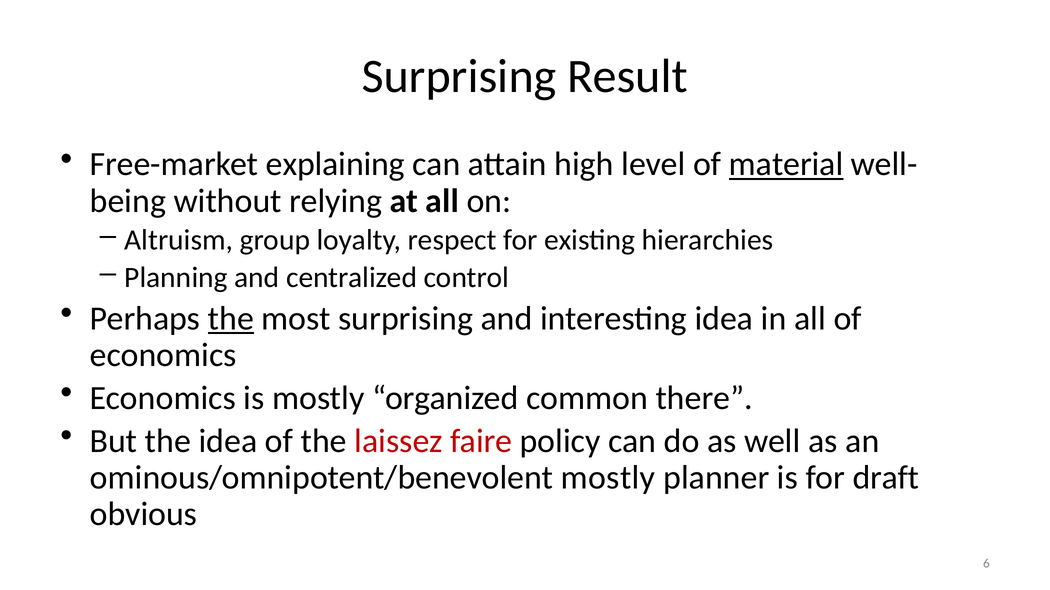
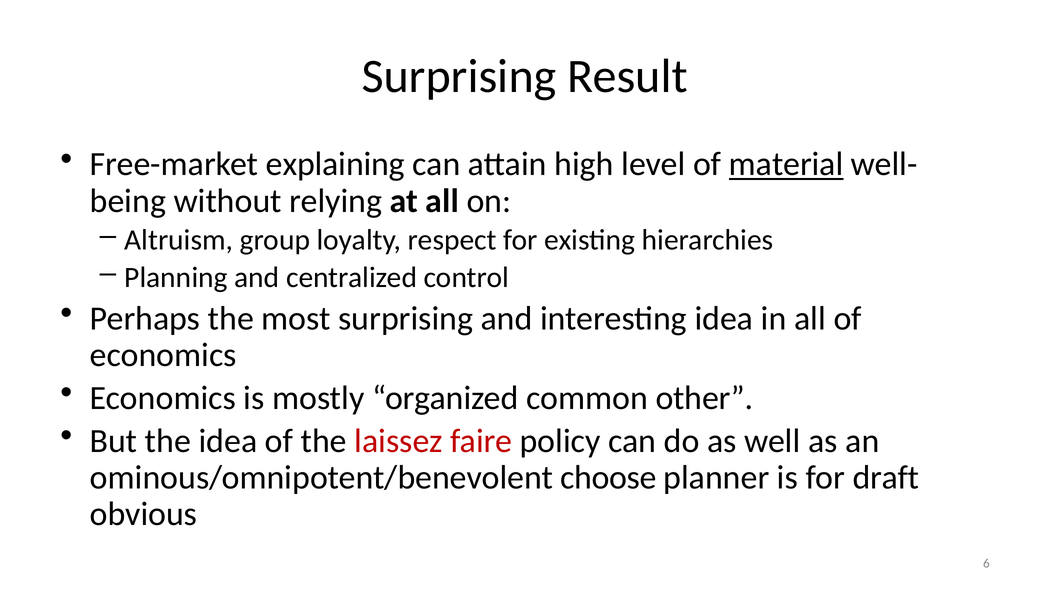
the at (231, 319) underline: present -> none
there: there -> other
ominous/omnipotent/benevolent mostly: mostly -> choose
